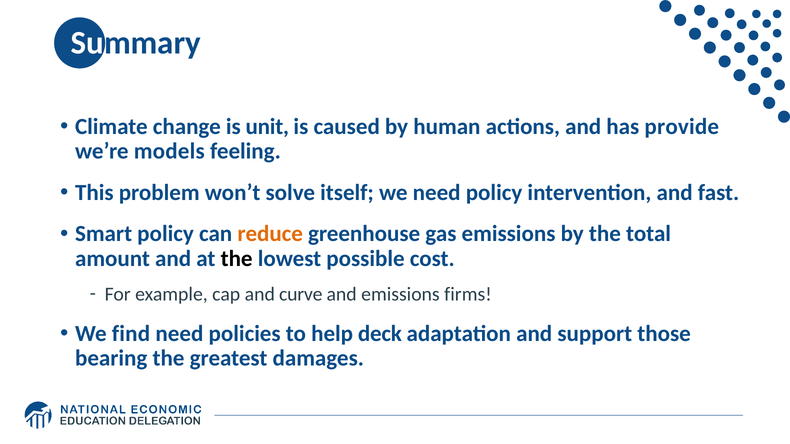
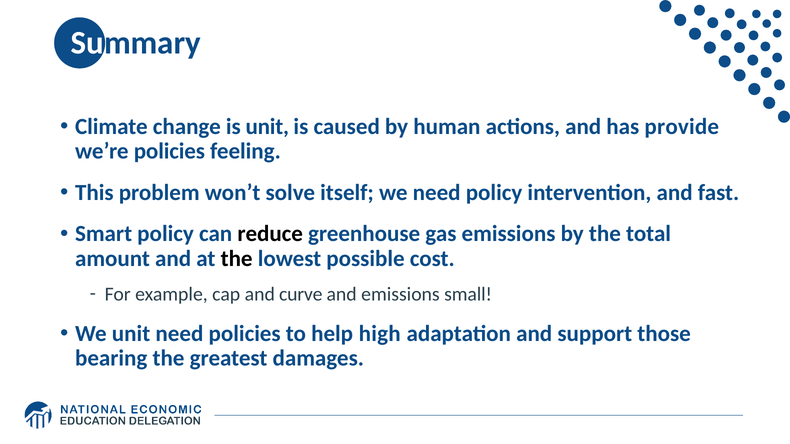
we’re models: models -> policies
reduce colour: orange -> black
firms: firms -> small
We find: find -> unit
deck: deck -> high
